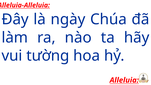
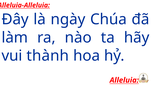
tường: tường -> thành
